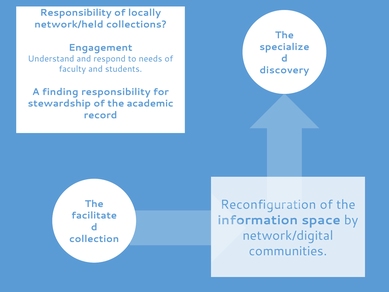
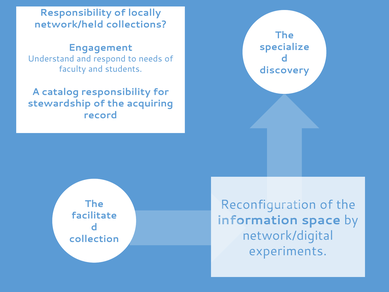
finding: finding -> catalog
academic: academic -> acquiring
communities: communities -> experiments
